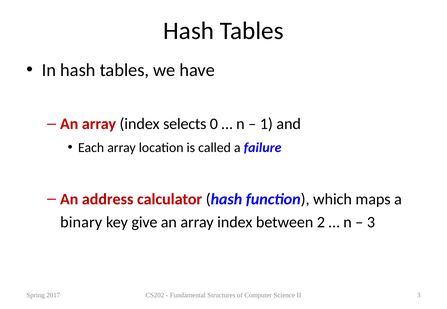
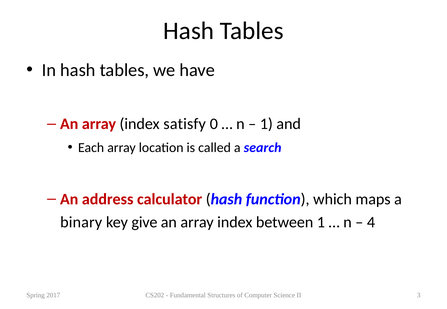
selects: selects -> satisfy
failure: failure -> search
between 2: 2 -> 1
3 at (371, 223): 3 -> 4
